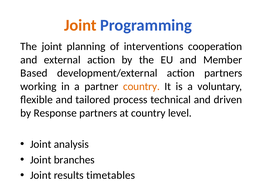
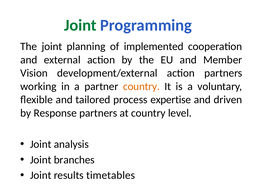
Joint at (80, 25) colour: orange -> green
interventions: interventions -> implemented
Based: Based -> Vision
technical: technical -> expertise
